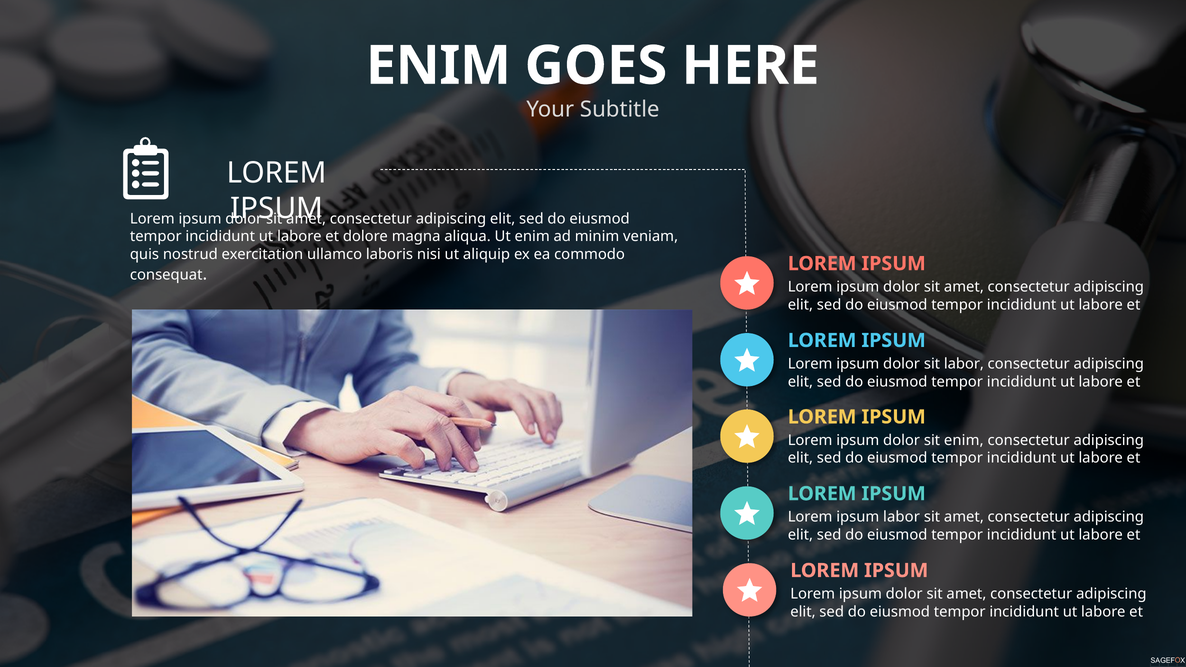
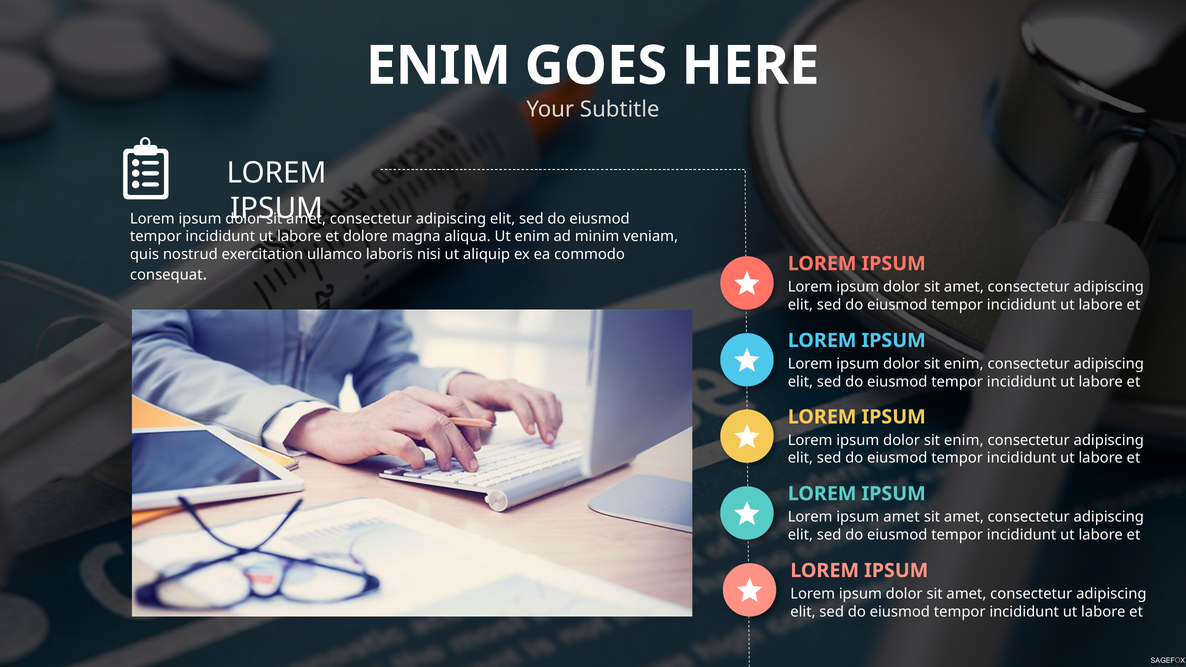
labor at (964, 364): labor -> enim
ipsum labor: labor -> amet
